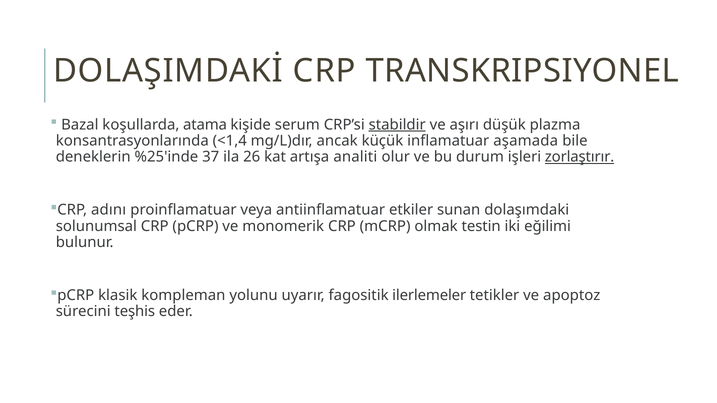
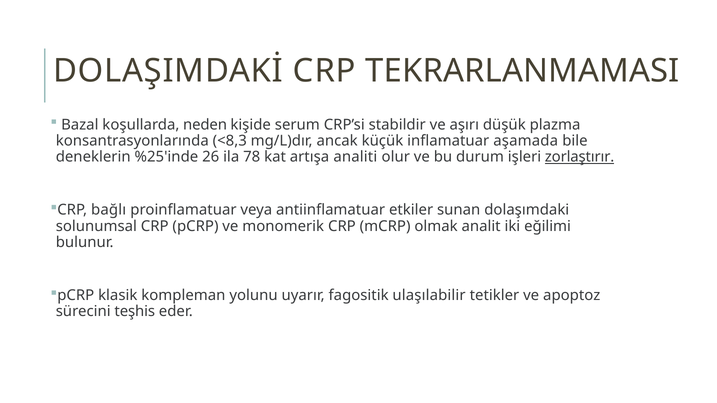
TRANSKRIPSIYONEL: TRANSKRIPSIYONEL -> TEKRARLANMAMASI
atama: atama -> neden
stabildir underline: present -> none
<1,4: <1,4 -> <8,3
37: 37 -> 26
26: 26 -> 78
adını: adını -> bağlı
testin: testin -> analit
ilerlemeler: ilerlemeler -> ulaşılabilir
